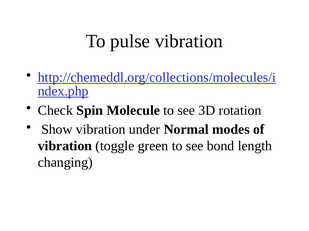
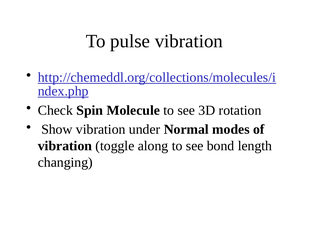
green: green -> along
